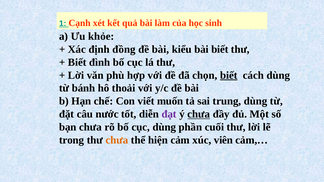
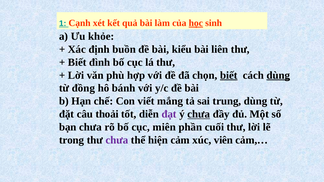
học underline: none -> present
đồng: đồng -> buồn
bài biết: biết -> liên
dùng at (278, 75) underline: none -> present
bánh: bánh -> đồng
thoải: thoải -> bánh
muốn: muốn -> mắng
nước: nước -> thoải
cục dùng: dùng -> miên
chưa at (117, 140) colour: orange -> purple
